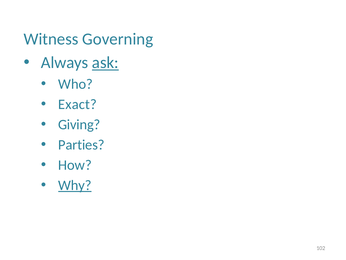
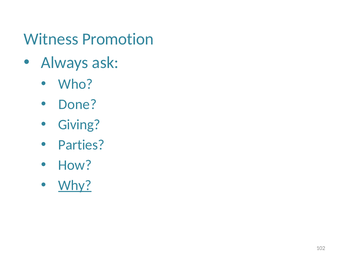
Governing: Governing -> Promotion
ask underline: present -> none
Exact: Exact -> Done
